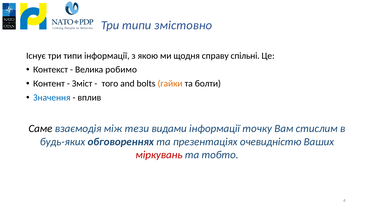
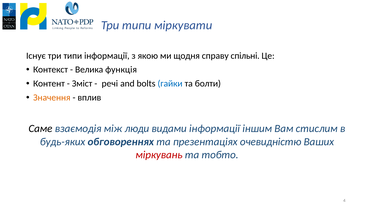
змістовно: змістовно -> міркувати
робимо: робимо -> функція
того: того -> речі
гайки colour: orange -> blue
Значення colour: blue -> orange
тези: тези -> люди
точку: точку -> іншим
